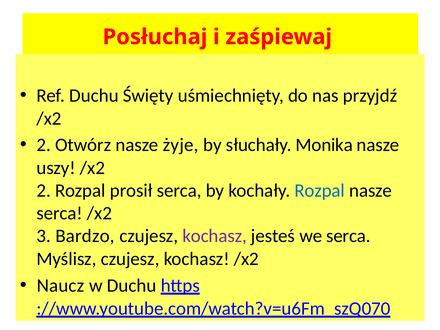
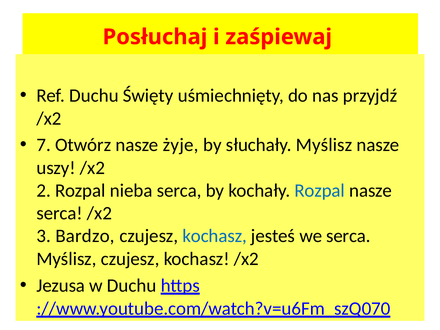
2 at (44, 145): 2 -> 7
słuchały Monika: Monika -> Myślisz
prosił: prosił -> nieba
kochasz at (215, 236) colour: purple -> blue
Naucz: Naucz -> Jezusa
